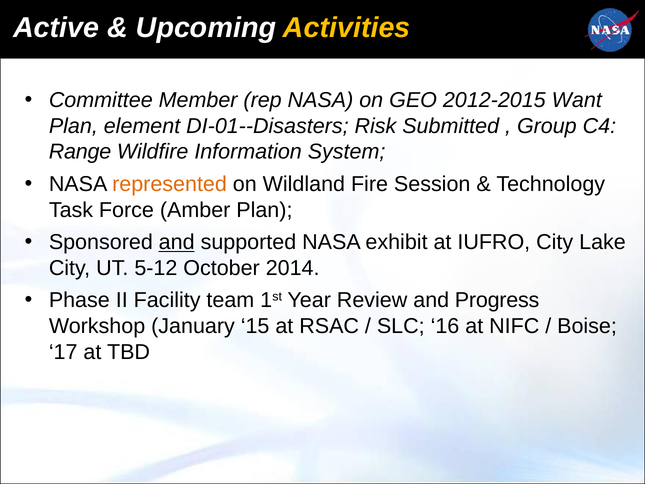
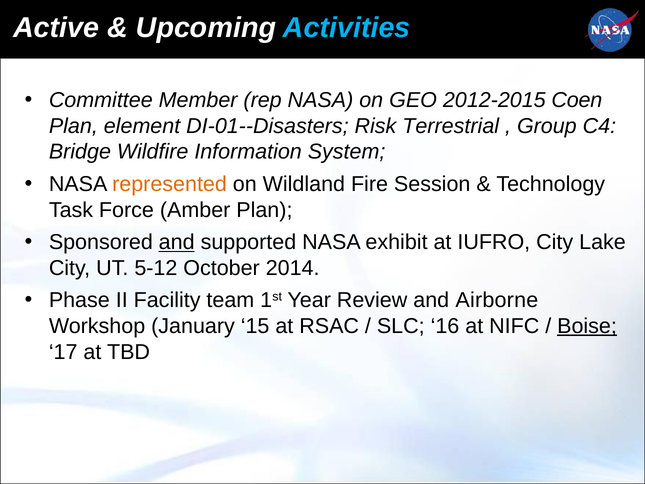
Activities colour: yellow -> light blue
Want: Want -> Coen
Submitted: Submitted -> Terrestrial
Range: Range -> Bridge
Progress: Progress -> Airborne
Boise underline: none -> present
